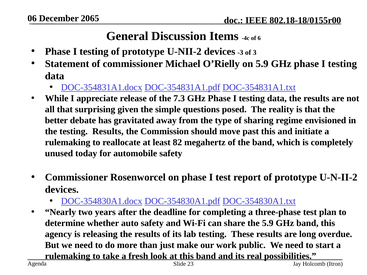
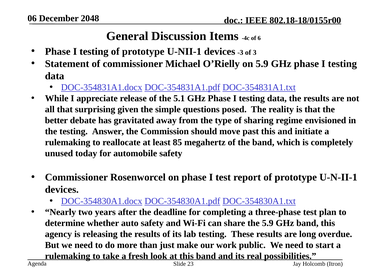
2065: 2065 -> 2048
U-NII-2: U-NII-2 -> U-NII-1
7.3: 7.3 -> 5.1
testing Results: Results -> Answer
82: 82 -> 85
U-N-II-2: U-N-II-2 -> U-N-II-1
